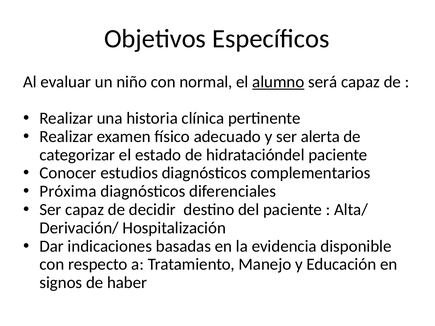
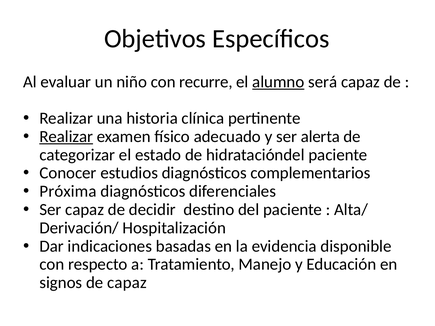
normal: normal -> recurre
Realizar at (66, 137) underline: none -> present
de haber: haber -> capaz
